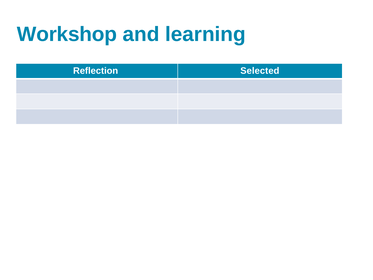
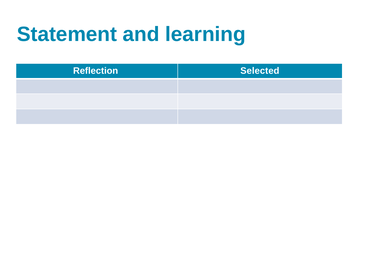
Workshop: Workshop -> Statement
